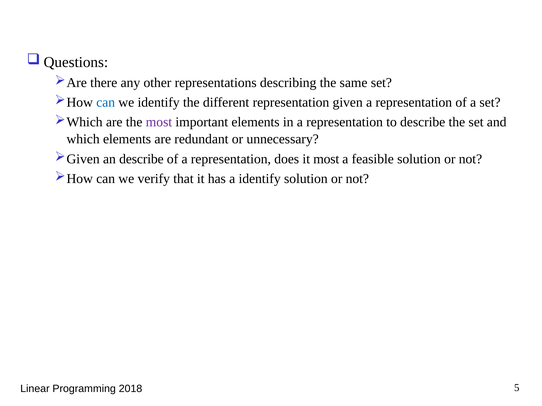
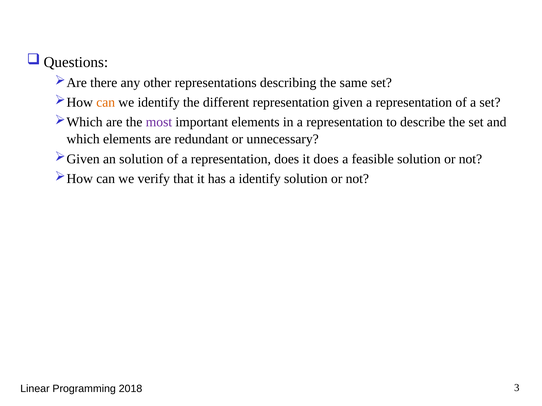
can at (106, 103) colour: blue -> orange
an describe: describe -> solution
it most: most -> does
5: 5 -> 3
